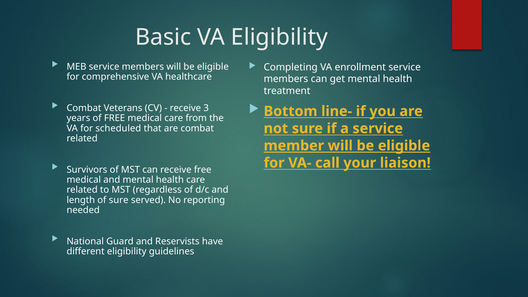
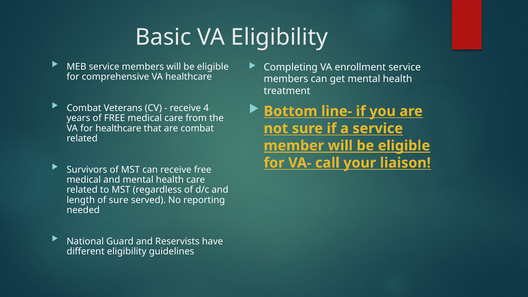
3: 3 -> 4
for scheduled: scheduled -> healthcare
